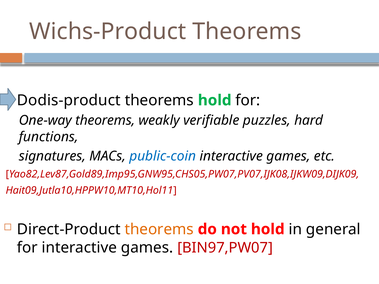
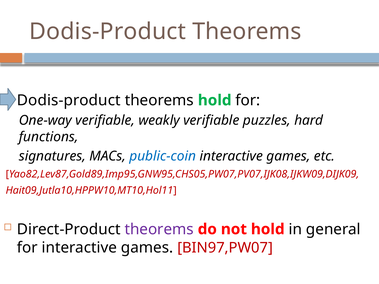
Wichs-Product at (108, 32): Wichs-Product -> Dodis-Product
One-way theorems: theorems -> verifiable
theorems at (159, 229) colour: orange -> purple
